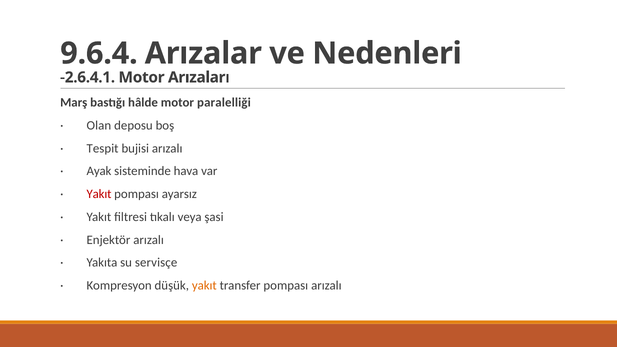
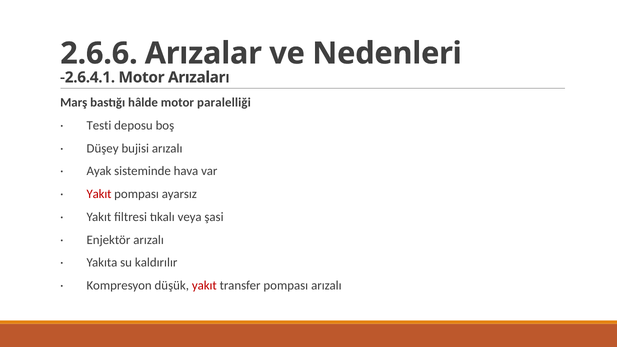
9.6.4: 9.6.4 -> 2.6.6
Olan: Olan -> Testi
Tespit: Tespit -> Düşey
servisçe: servisçe -> kaldırılır
yakıt at (204, 286) colour: orange -> red
